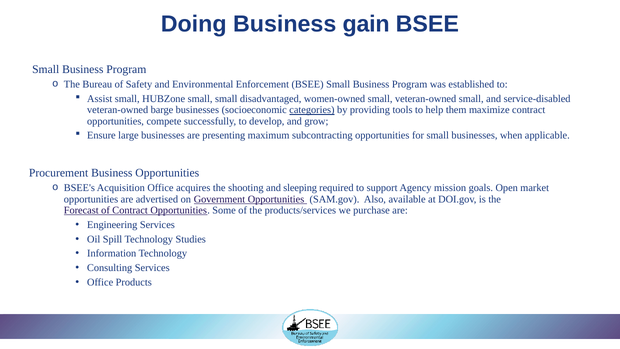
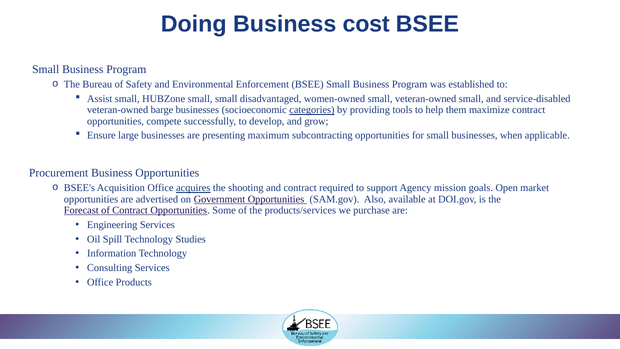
gain: gain -> cost
acquires underline: none -> present
and sleeping: sleeping -> contract
